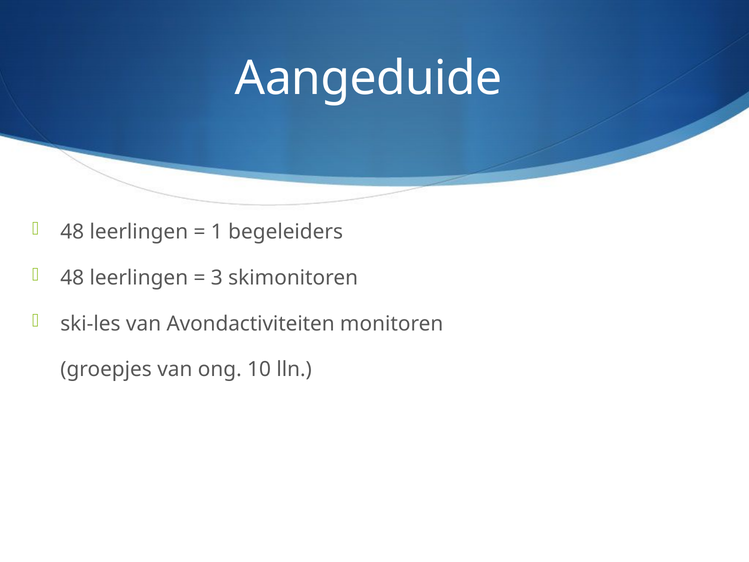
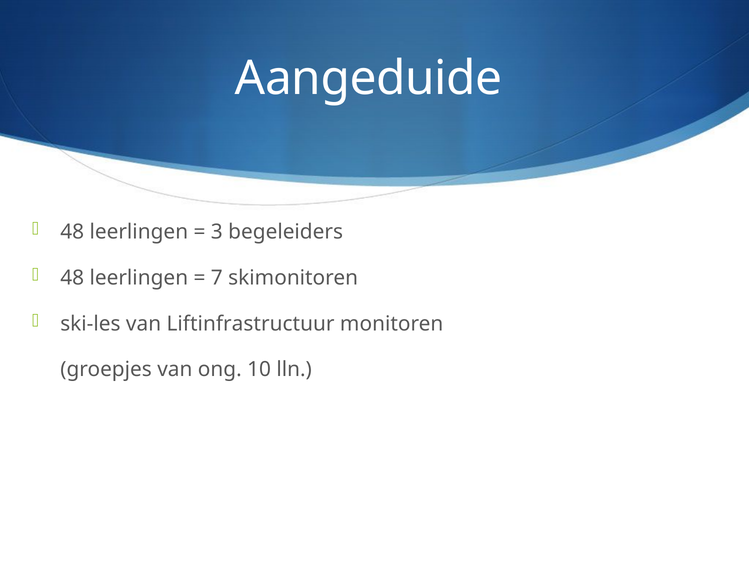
1: 1 -> 3
3: 3 -> 7
Avondactiviteiten: Avondactiviteiten -> Liftinfrastructuur
